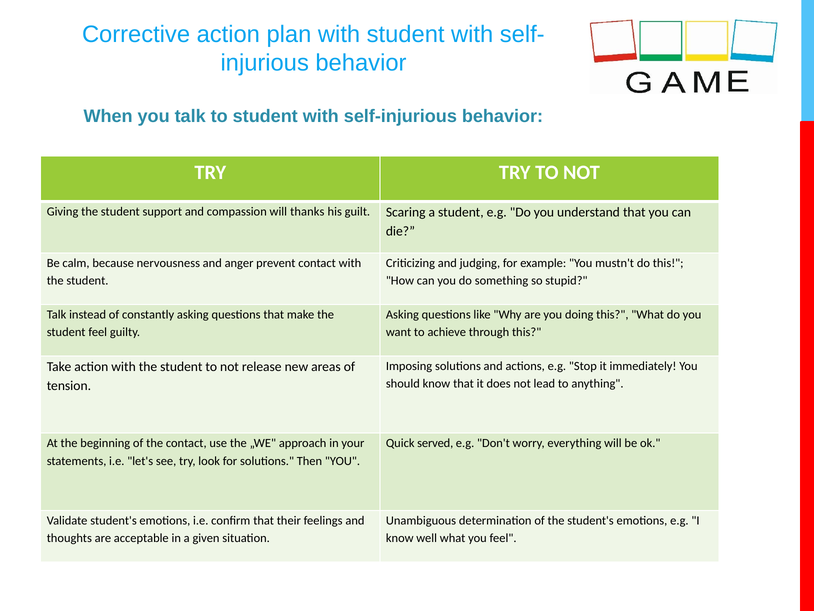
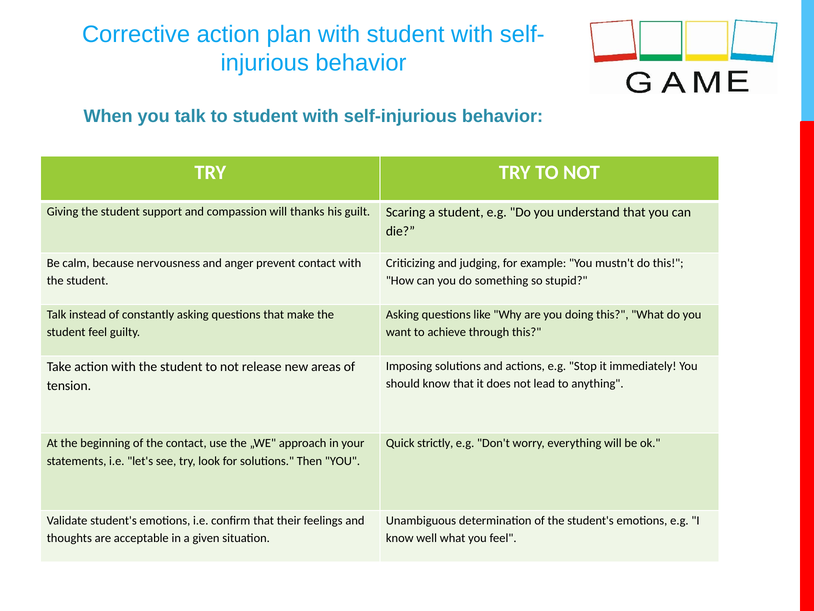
served: served -> strictly
